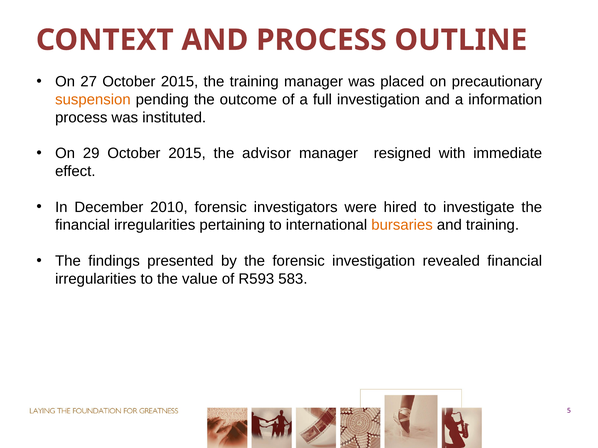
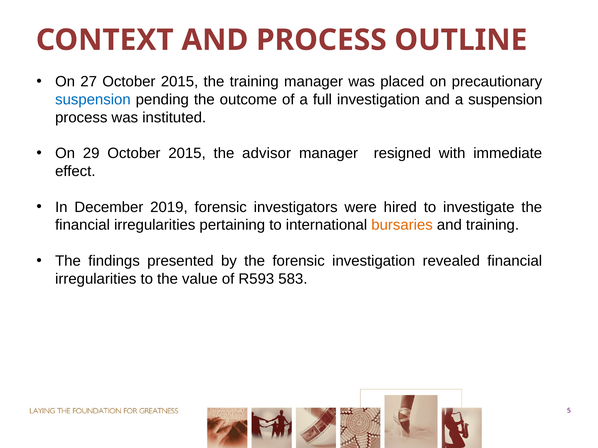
suspension at (93, 100) colour: orange -> blue
a information: information -> suspension
2010: 2010 -> 2019
